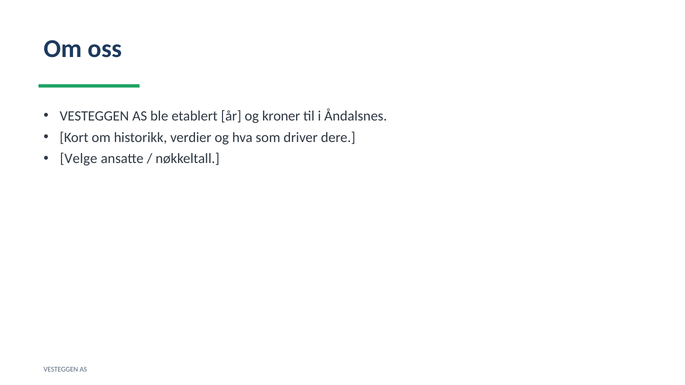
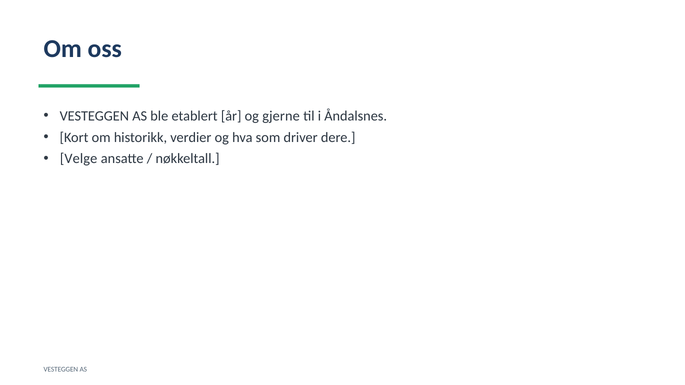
kroner: kroner -> gjerne
